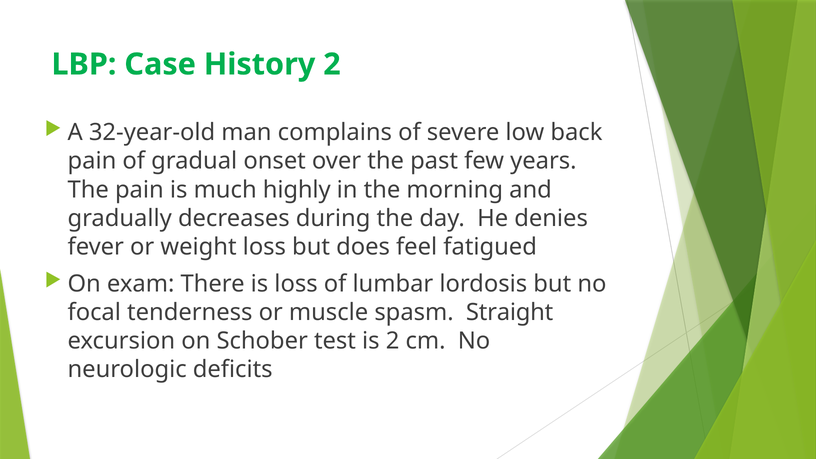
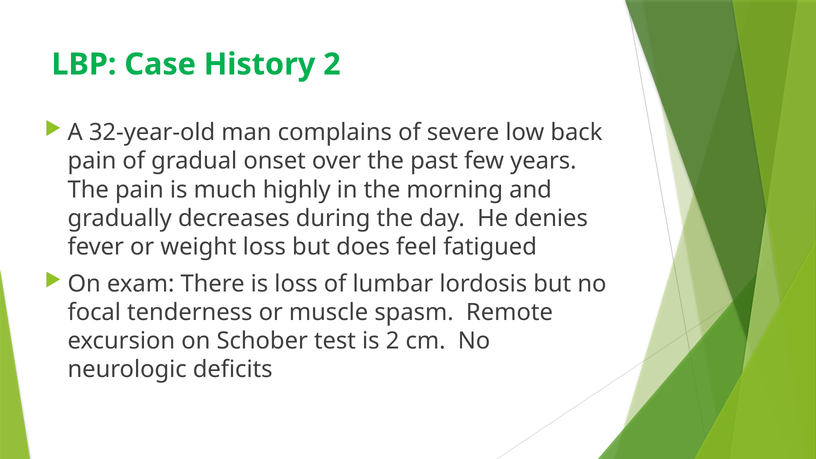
Straight: Straight -> Remote
